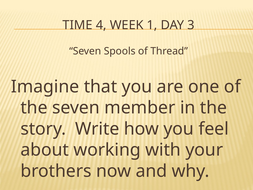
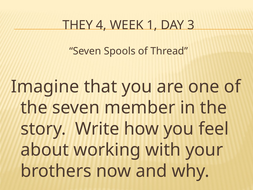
TIME: TIME -> THEY
